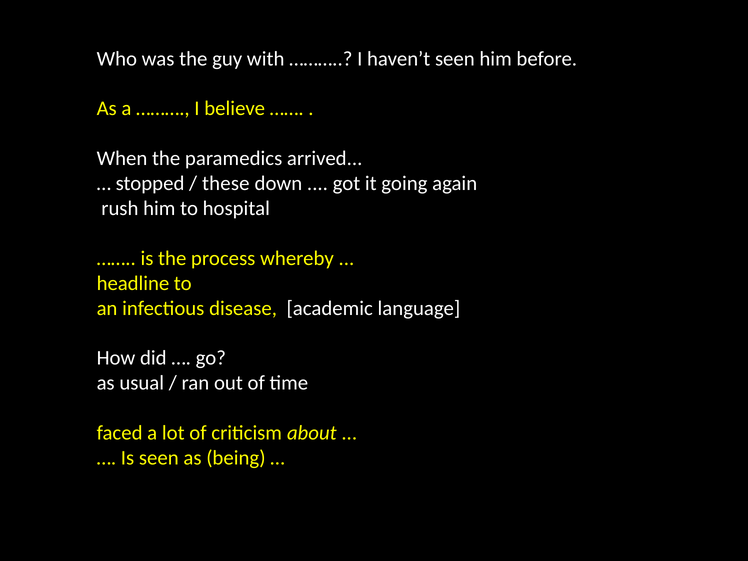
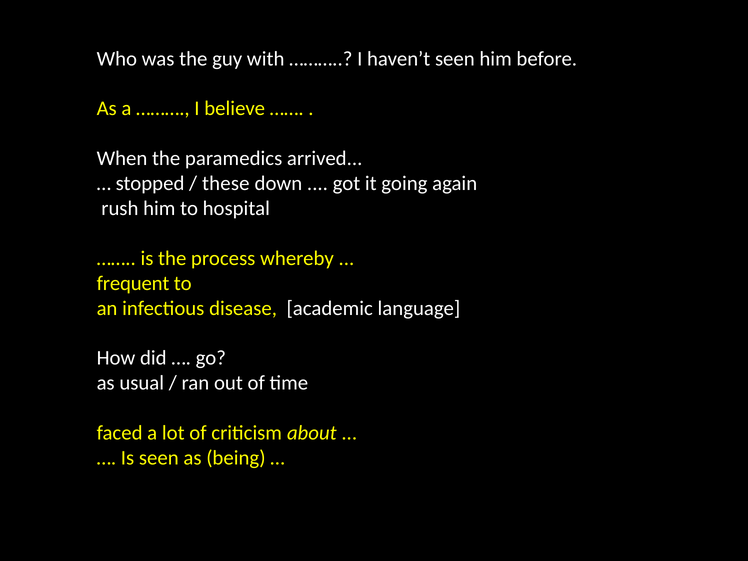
headline: headline -> frequent
